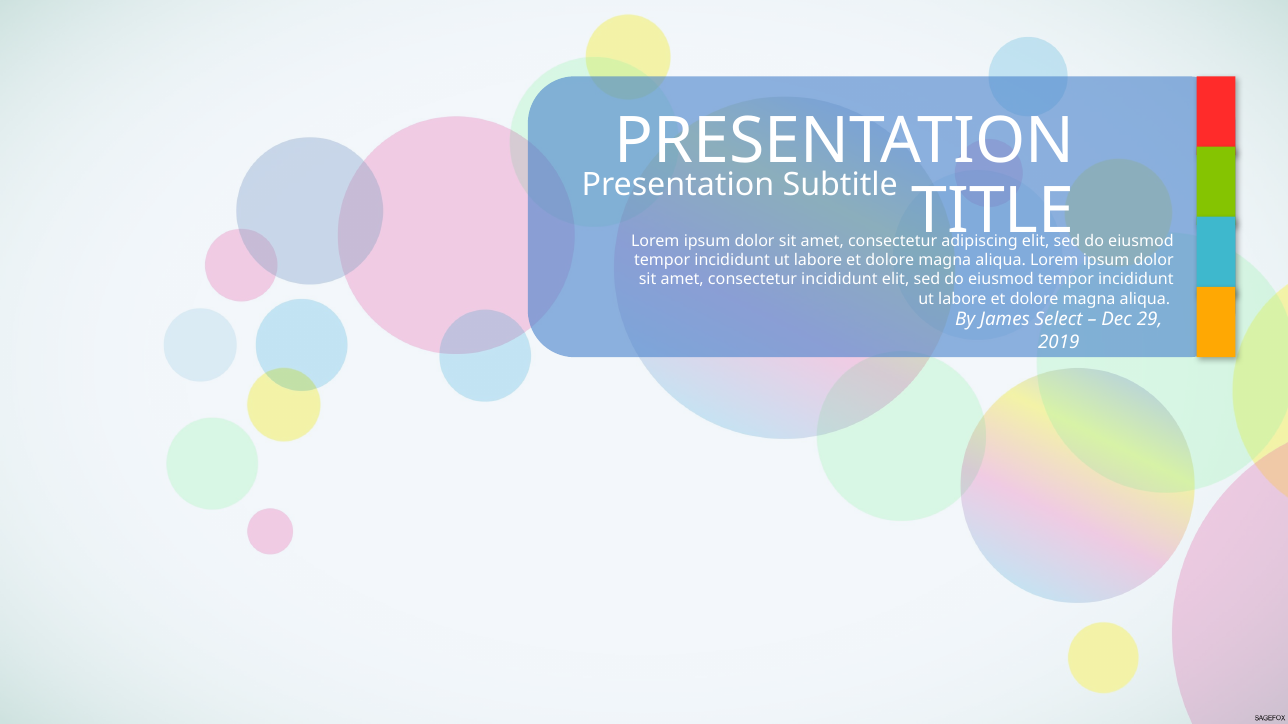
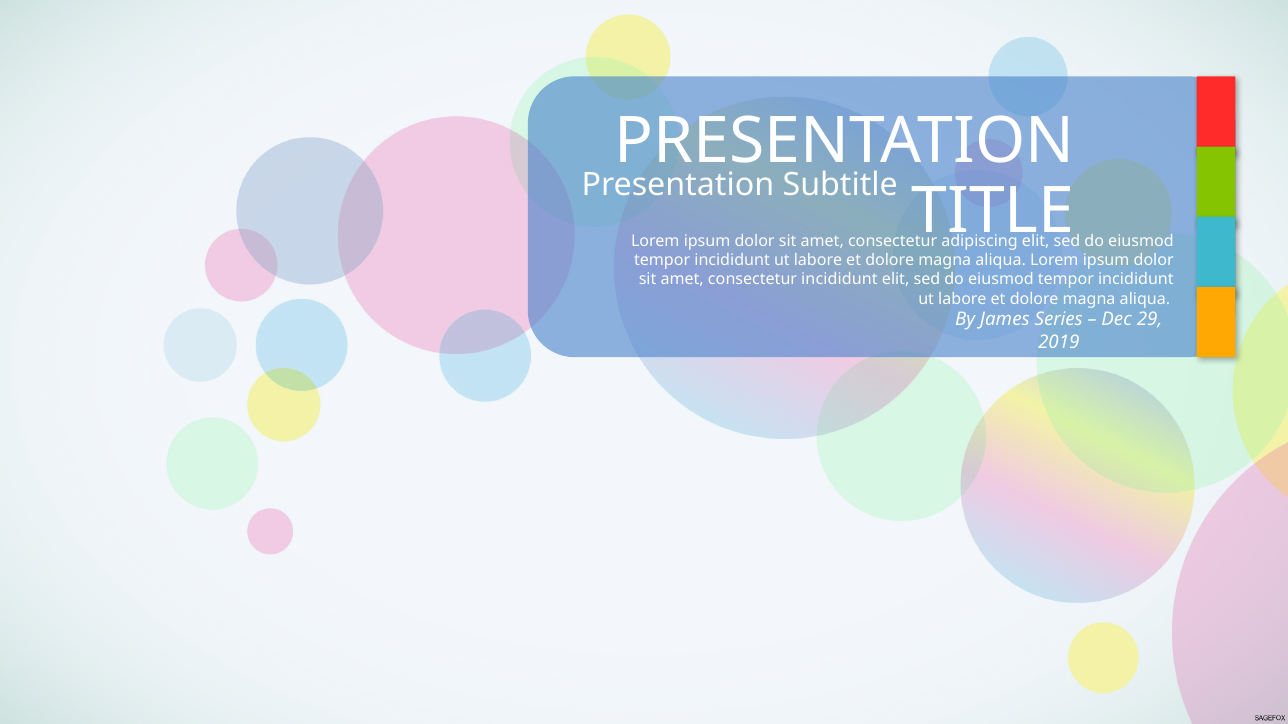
Select: Select -> Series
